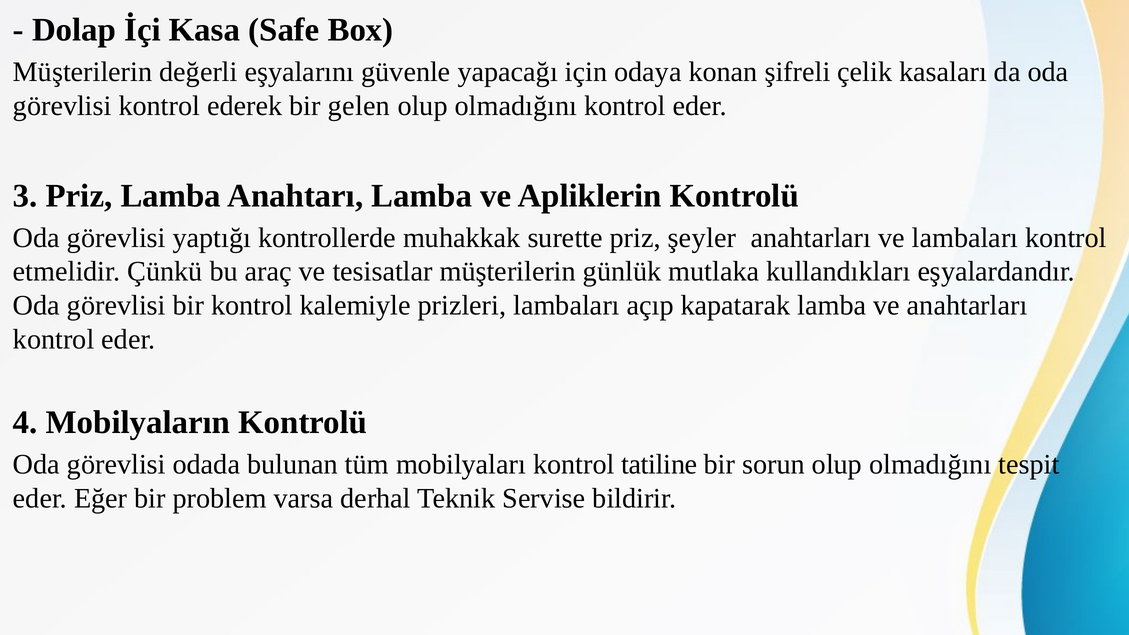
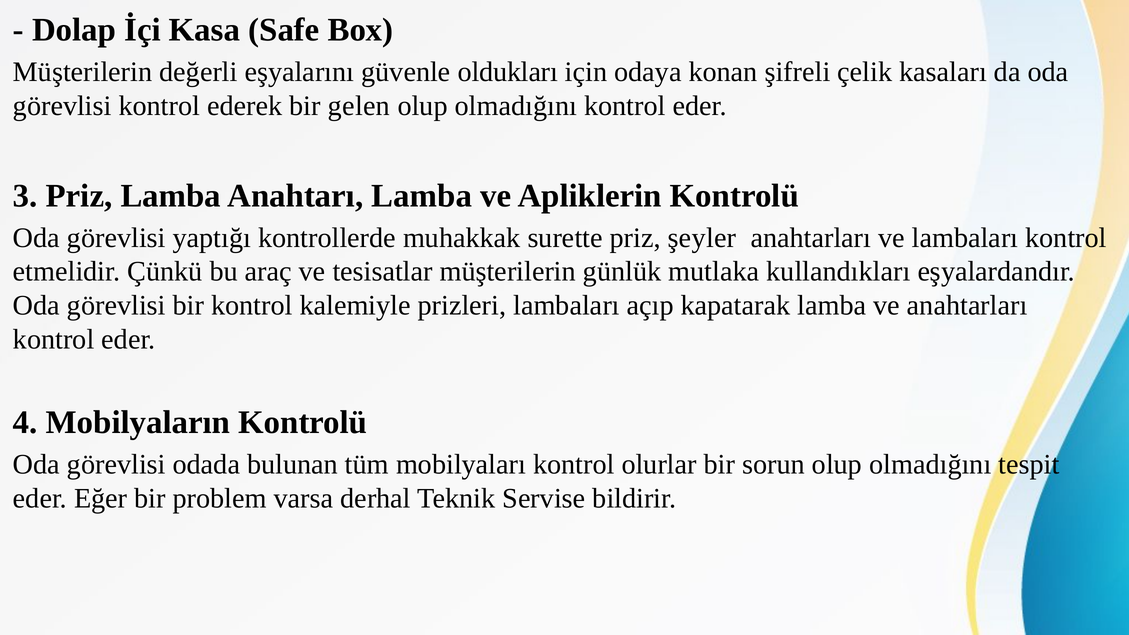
yapacağı: yapacağı -> oldukları
tatiline: tatiline -> olurlar
